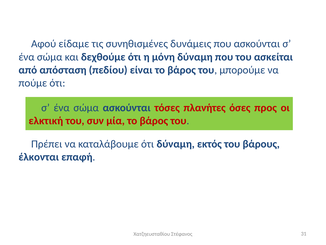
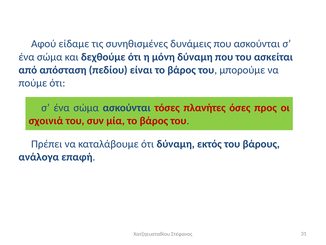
ελκτική: ελκτική -> σχοινιά
έλκονται: έλκονται -> ανάλογα
